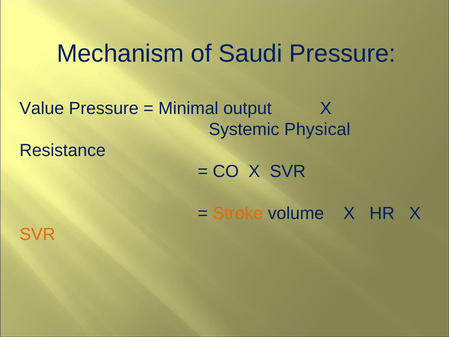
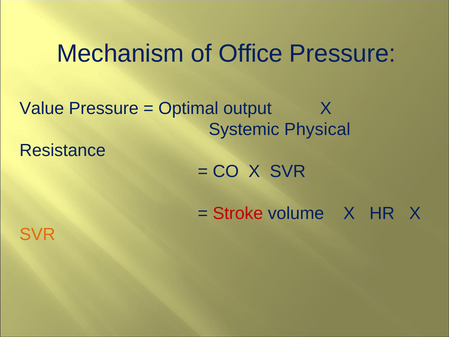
Saudi: Saudi -> Office
Minimal: Minimal -> Optimal
Stroke colour: orange -> red
